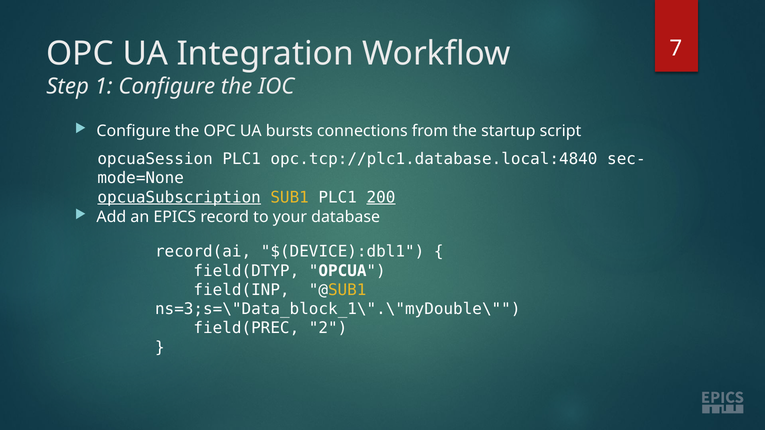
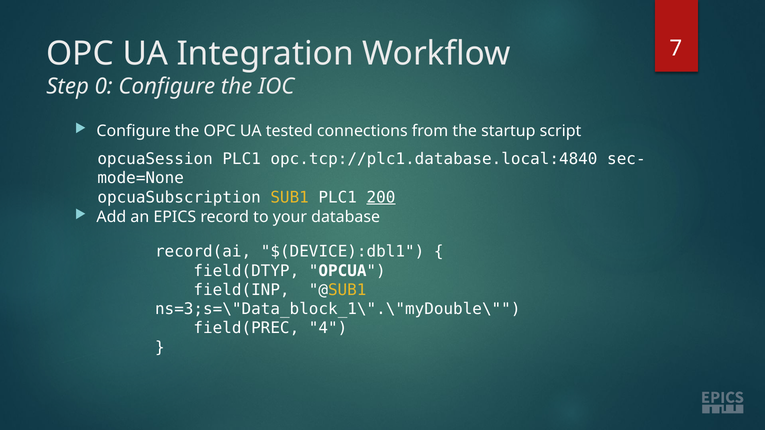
1: 1 -> 0
bursts: bursts -> tested
opcuaSubscription underline: present -> none
2: 2 -> 4
